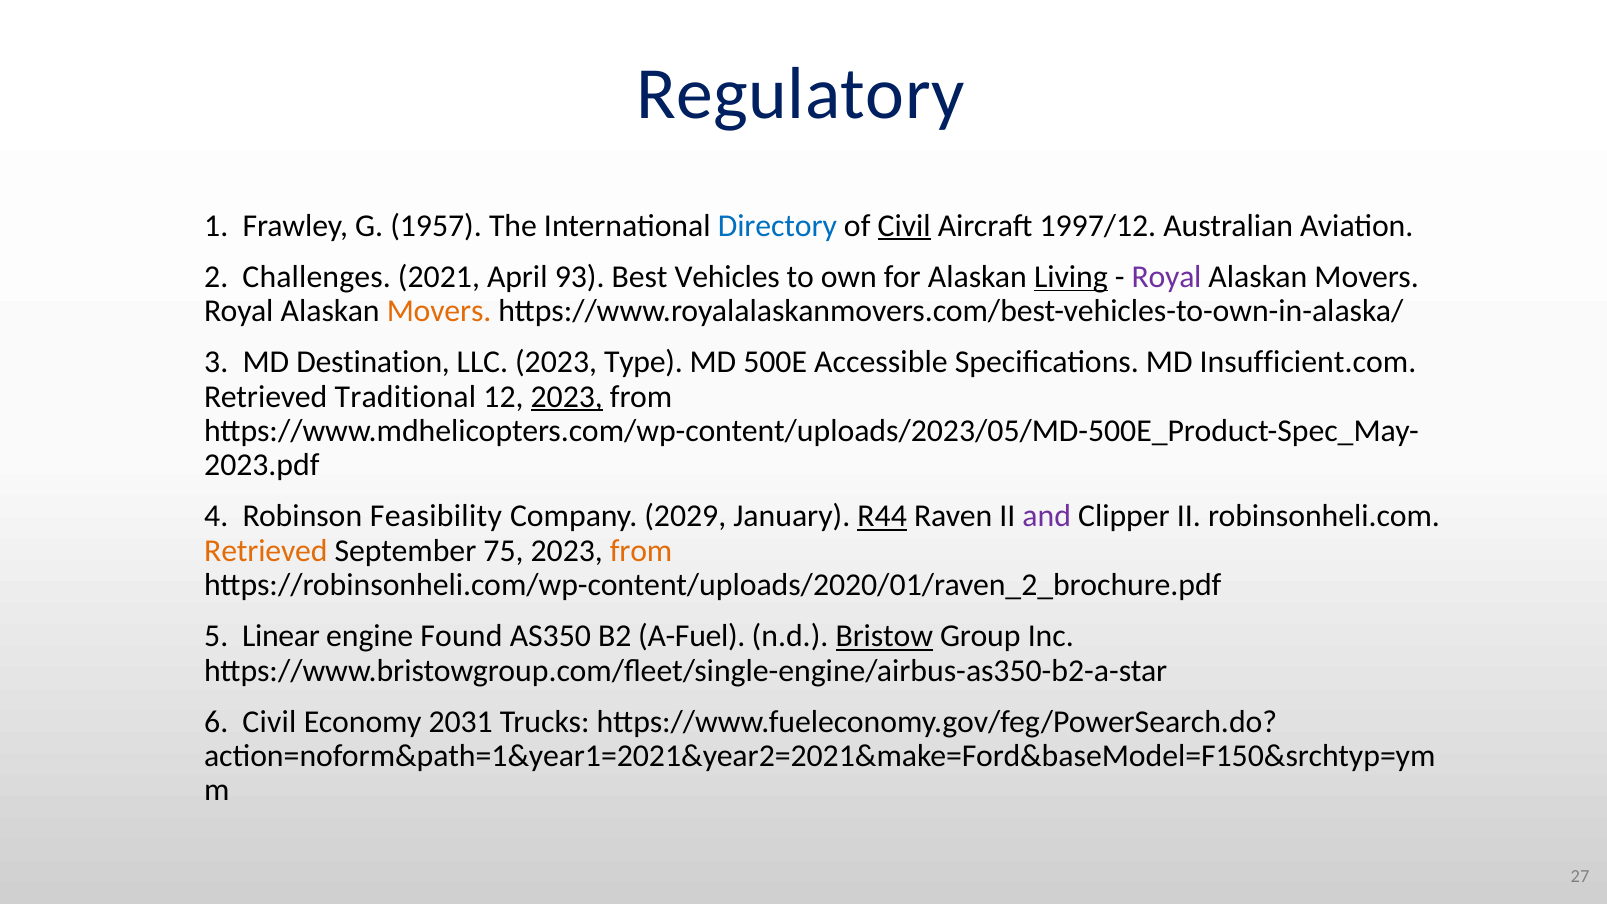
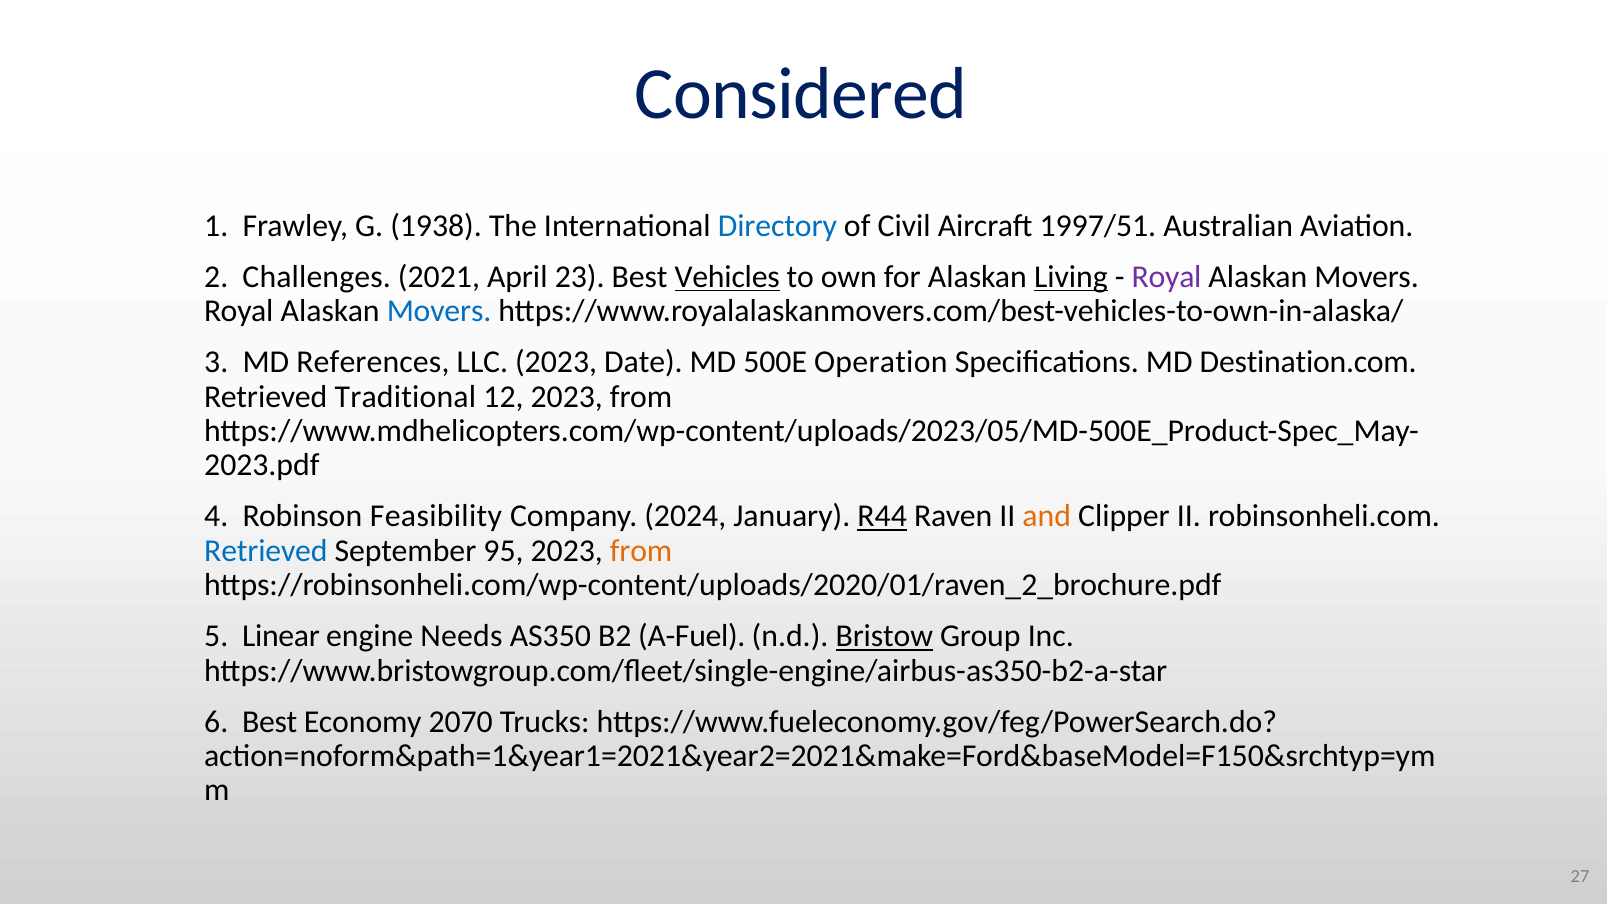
Regulatory: Regulatory -> Considered
1957: 1957 -> 1938
Civil at (904, 226) underline: present -> none
1997/12: 1997/12 -> 1997/51
93: 93 -> 23
Vehicles underline: none -> present
Movers at (439, 311) colour: orange -> blue
Destination: Destination -> References
Type: Type -> Date
Accessible: Accessible -> Operation
Insufficient.com: Insufficient.com -> Destination.com
2023 at (567, 397) underline: present -> none
2029: 2029 -> 2024
and colour: purple -> orange
Retrieved at (266, 551) colour: orange -> blue
75: 75 -> 95
Found: Found -> Needs
6 Civil: Civil -> Best
2031: 2031 -> 2070
